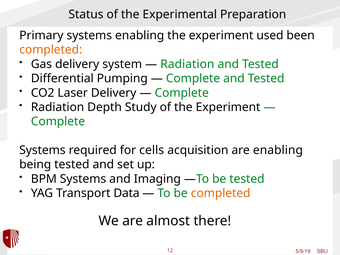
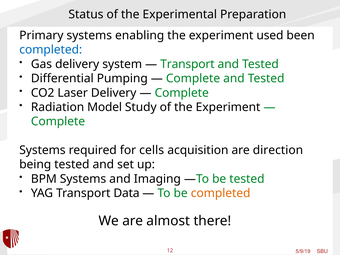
completed at (51, 50) colour: orange -> blue
Radiation at (187, 64): Radiation -> Transport
Depth: Depth -> Model
are enabling: enabling -> direction
